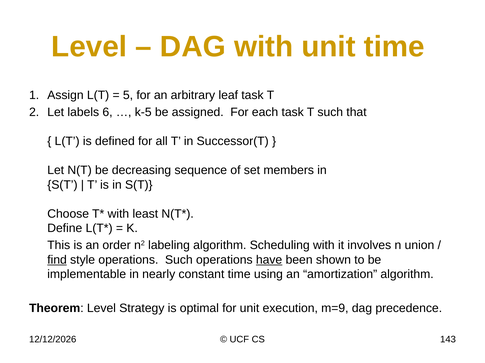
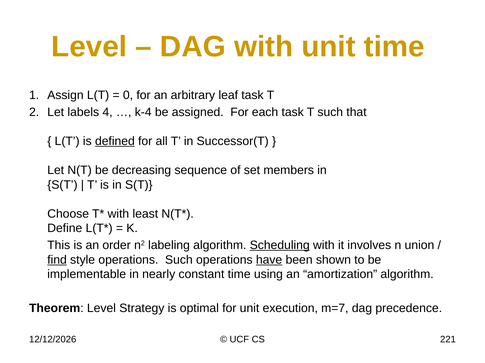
5: 5 -> 0
6: 6 -> 4
k-5: k-5 -> k-4
defined underline: none -> present
Scheduling underline: none -> present
m=9: m=9 -> m=7
143: 143 -> 221
